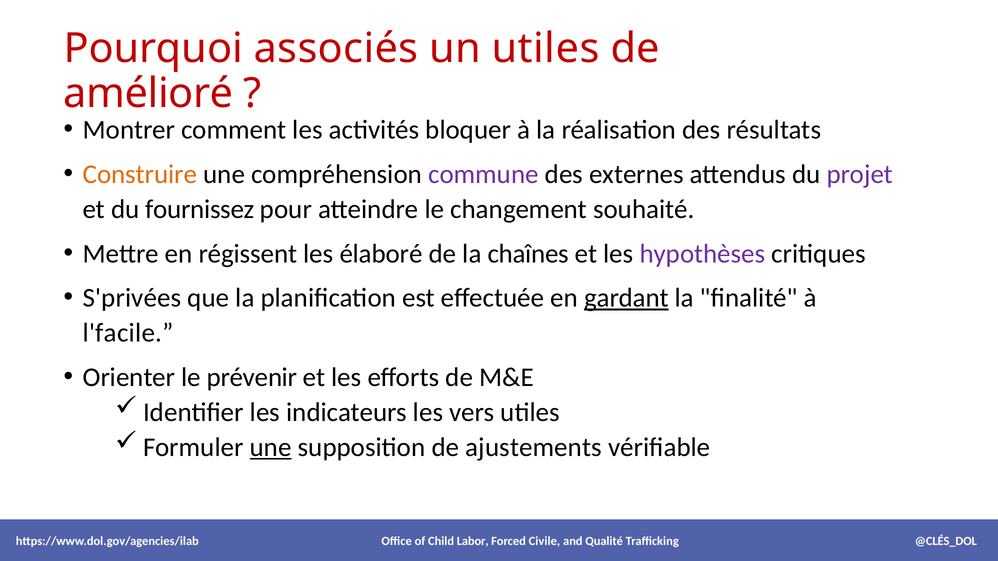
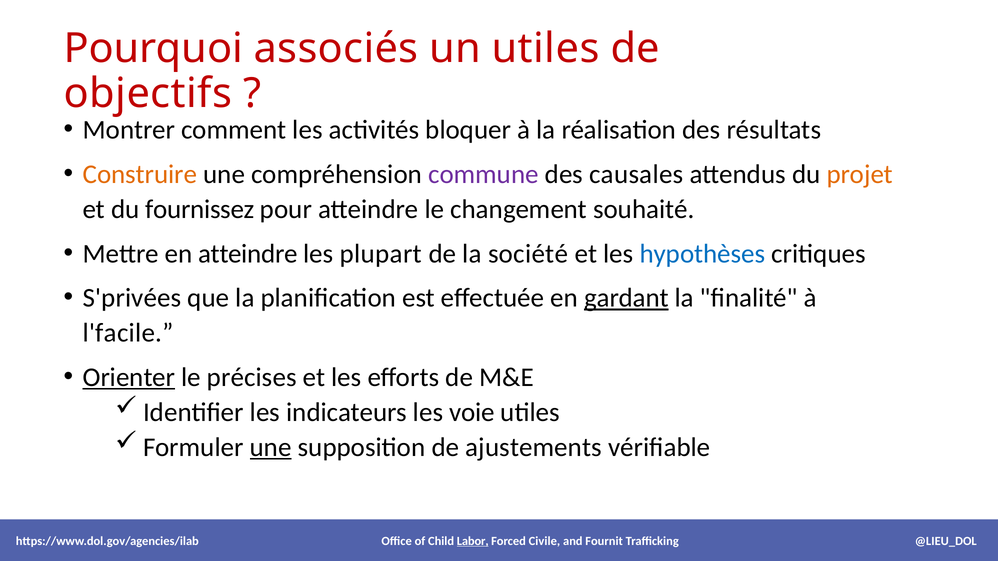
amélioré: amélioré -> objectifs
externes: externes -> causales
projet colour: purple -> orange
en régissent: régissent -> atteindre
élaboré: élaboré -> plupart
chaînes: chaînes -> société
hypothèses colour: purple -> blue
Orienter underline: none -> present
prévenir: prévenir -> précises
vers: vers -> voie
Labor underline: none -> present
Qualité: Qualité -> Fournit
@CLÉS_DOL: @CLÉS_DOL -> @LIEU_DOL
